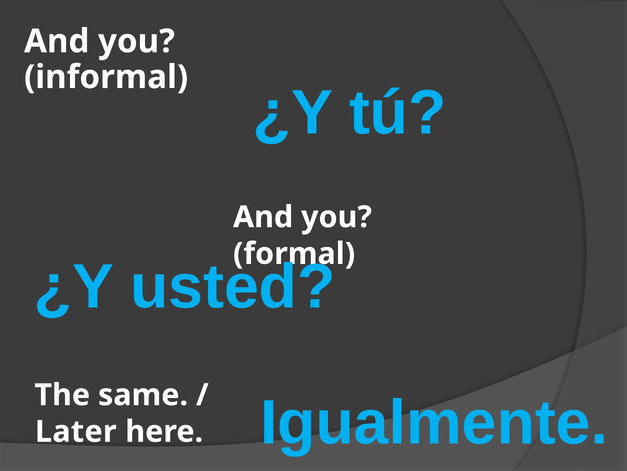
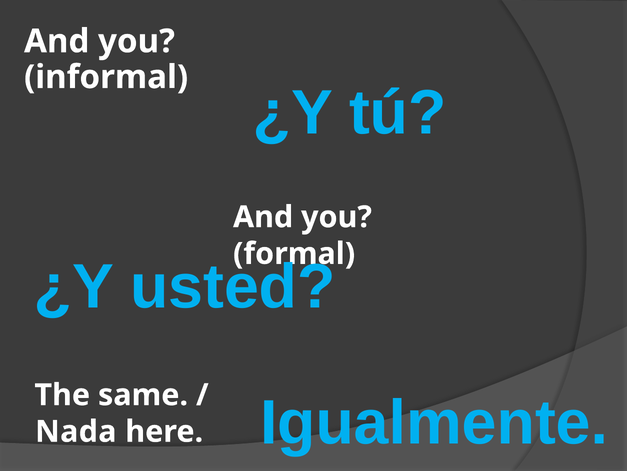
Later: Later -> Nada
